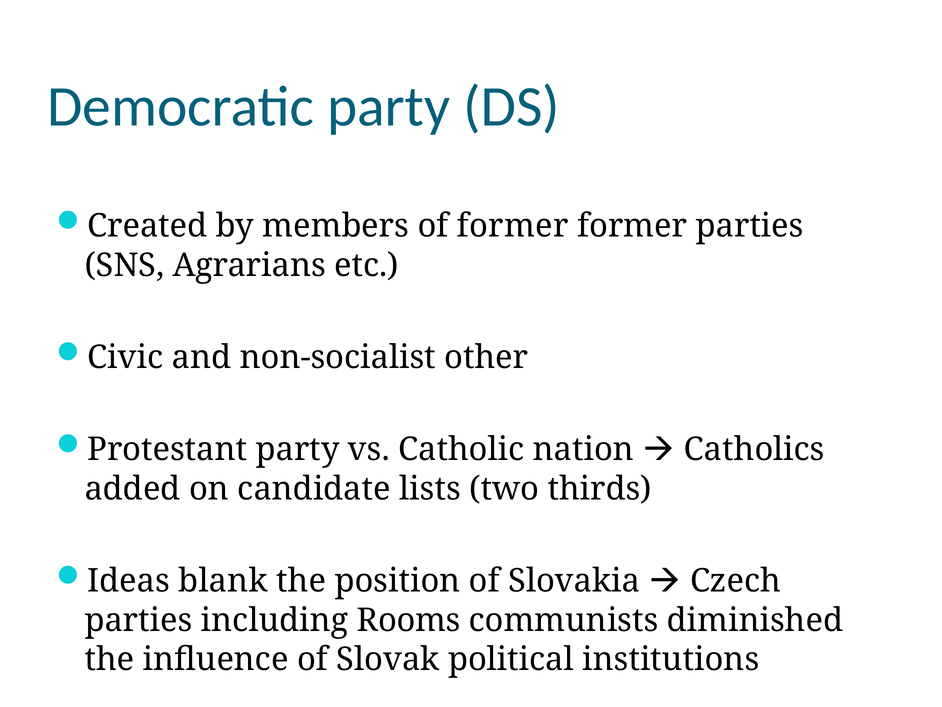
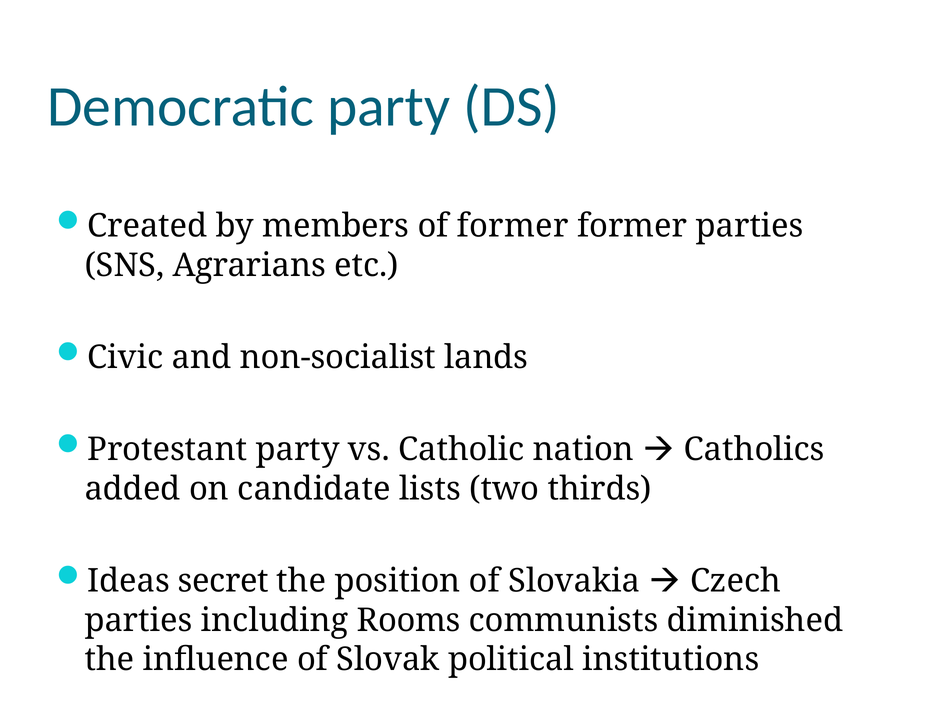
other: other -> lands
blank: blank -> secret
